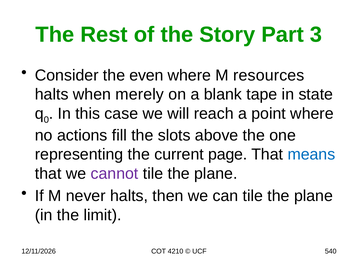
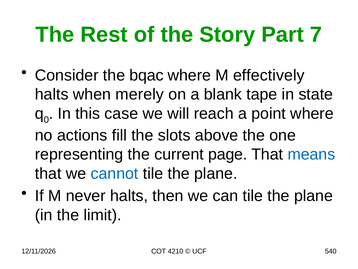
3: 3 -> 7
even: even -> bqac
resources: resources -> effectively
cannot colour: purple -> blue
